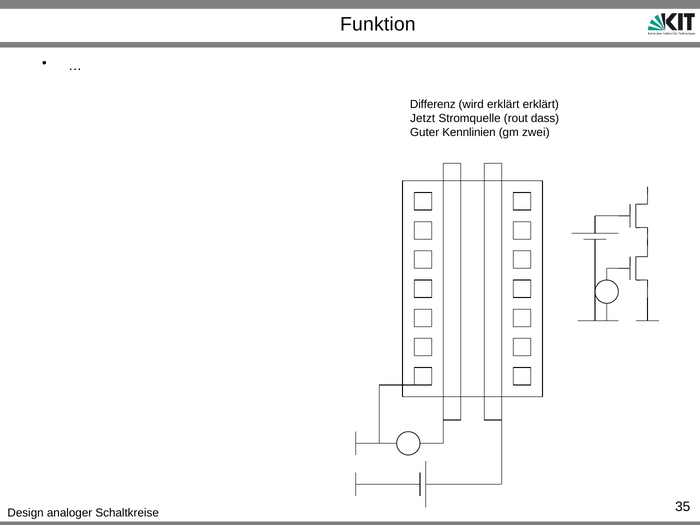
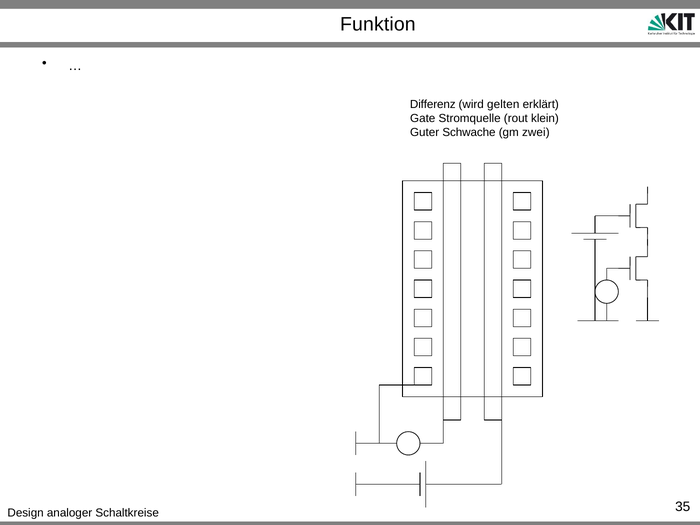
wird erklärt: erklärt -> gelten
Jetzt: Jetzt -> Gate
dass: dass -> klein
Kennlinien: Kennlinien -> Schwache
